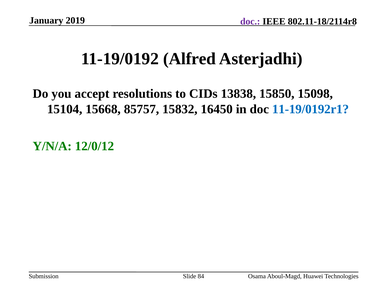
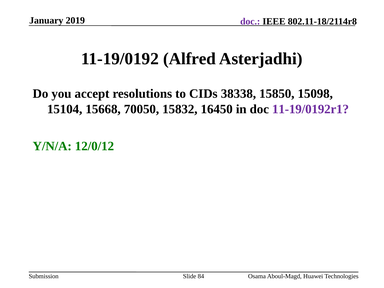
13838: 13838 -> 38338
85757: 85757 -> 70050
11-19/0192r1 colour: blue -> purple
